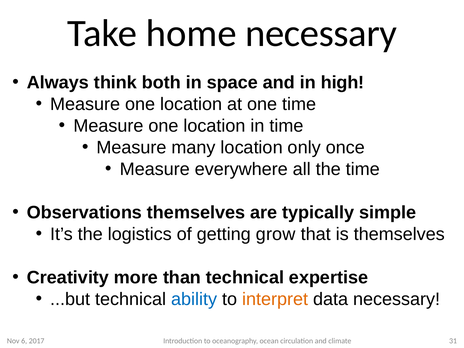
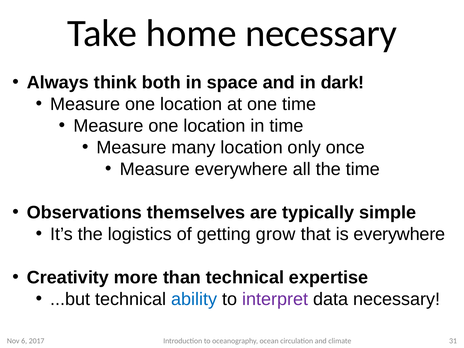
high: high -> dark
is themselves: themselves -> everywhere
interpret colour: orange -> purple
